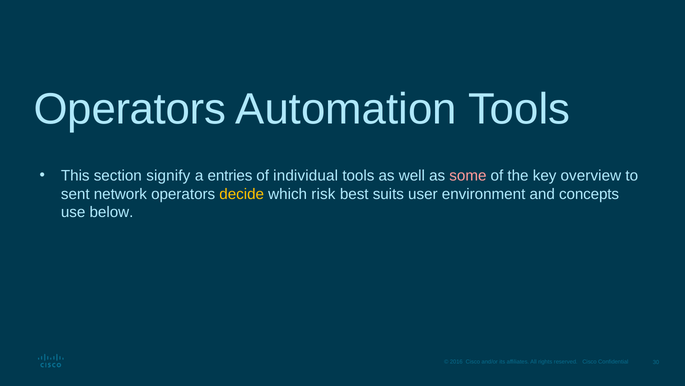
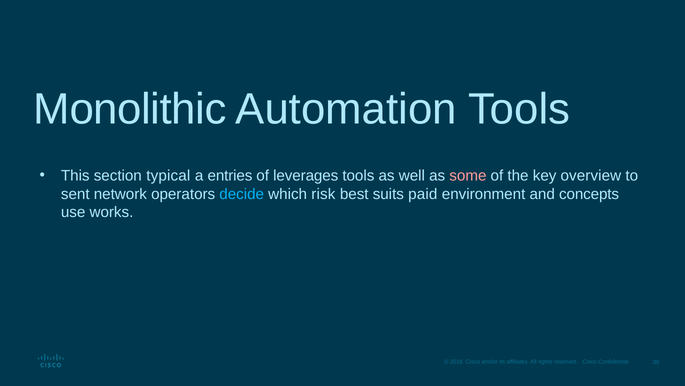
Operators at (130, 109): Operators -> Monolithic
signify: signify -> typical
individual: individual -> leverages
decide colour: yellow -> light blue
user: user -> paid
below: below -> works
